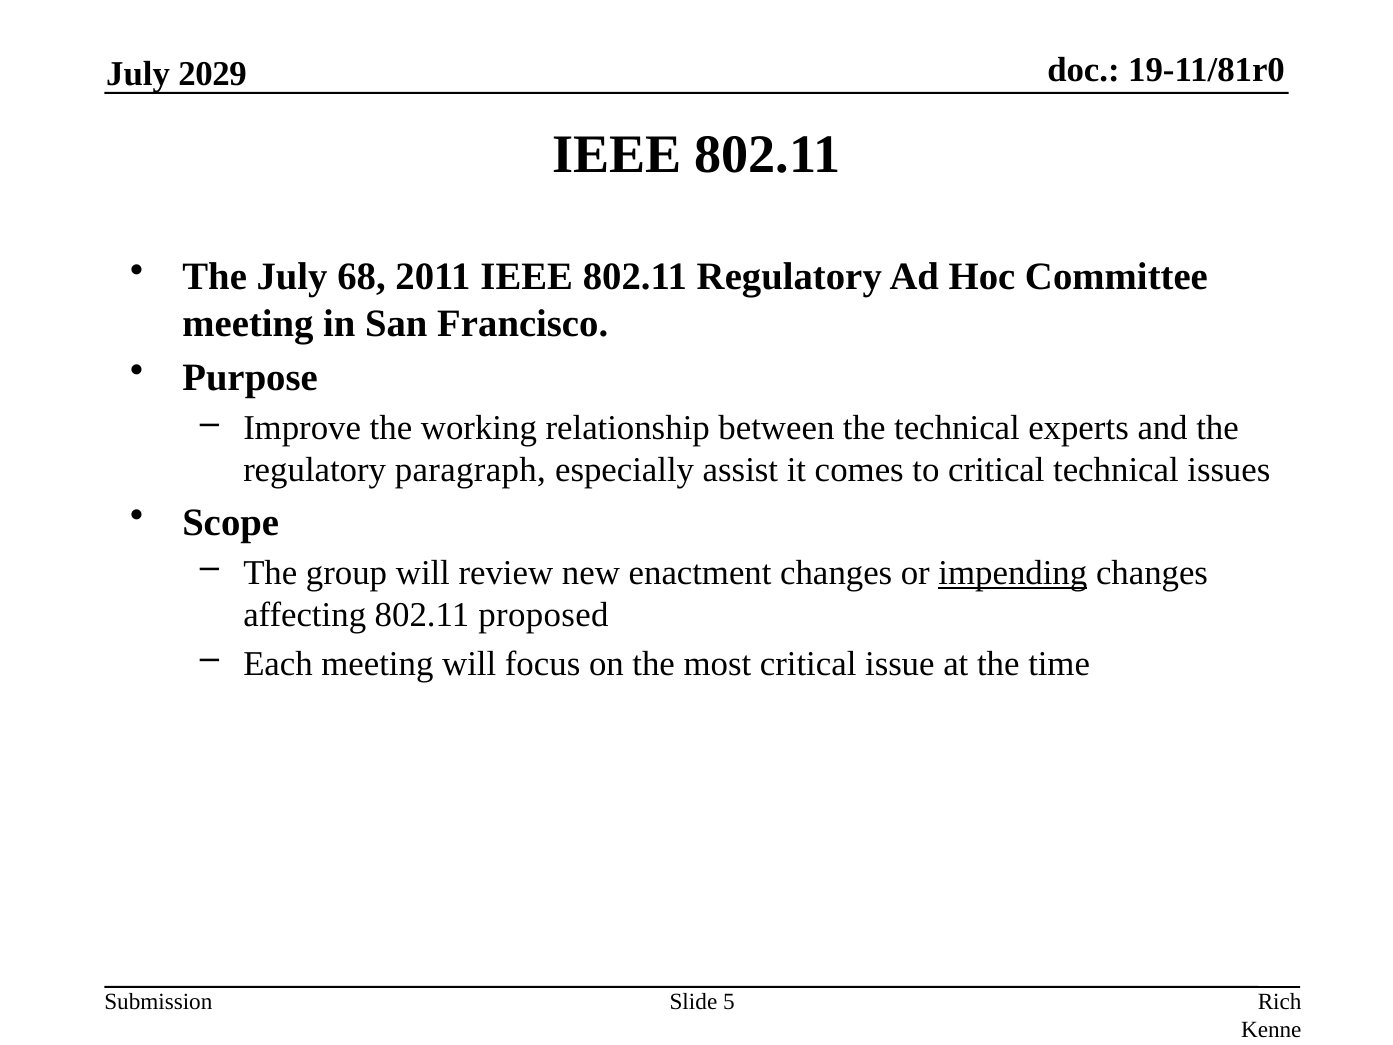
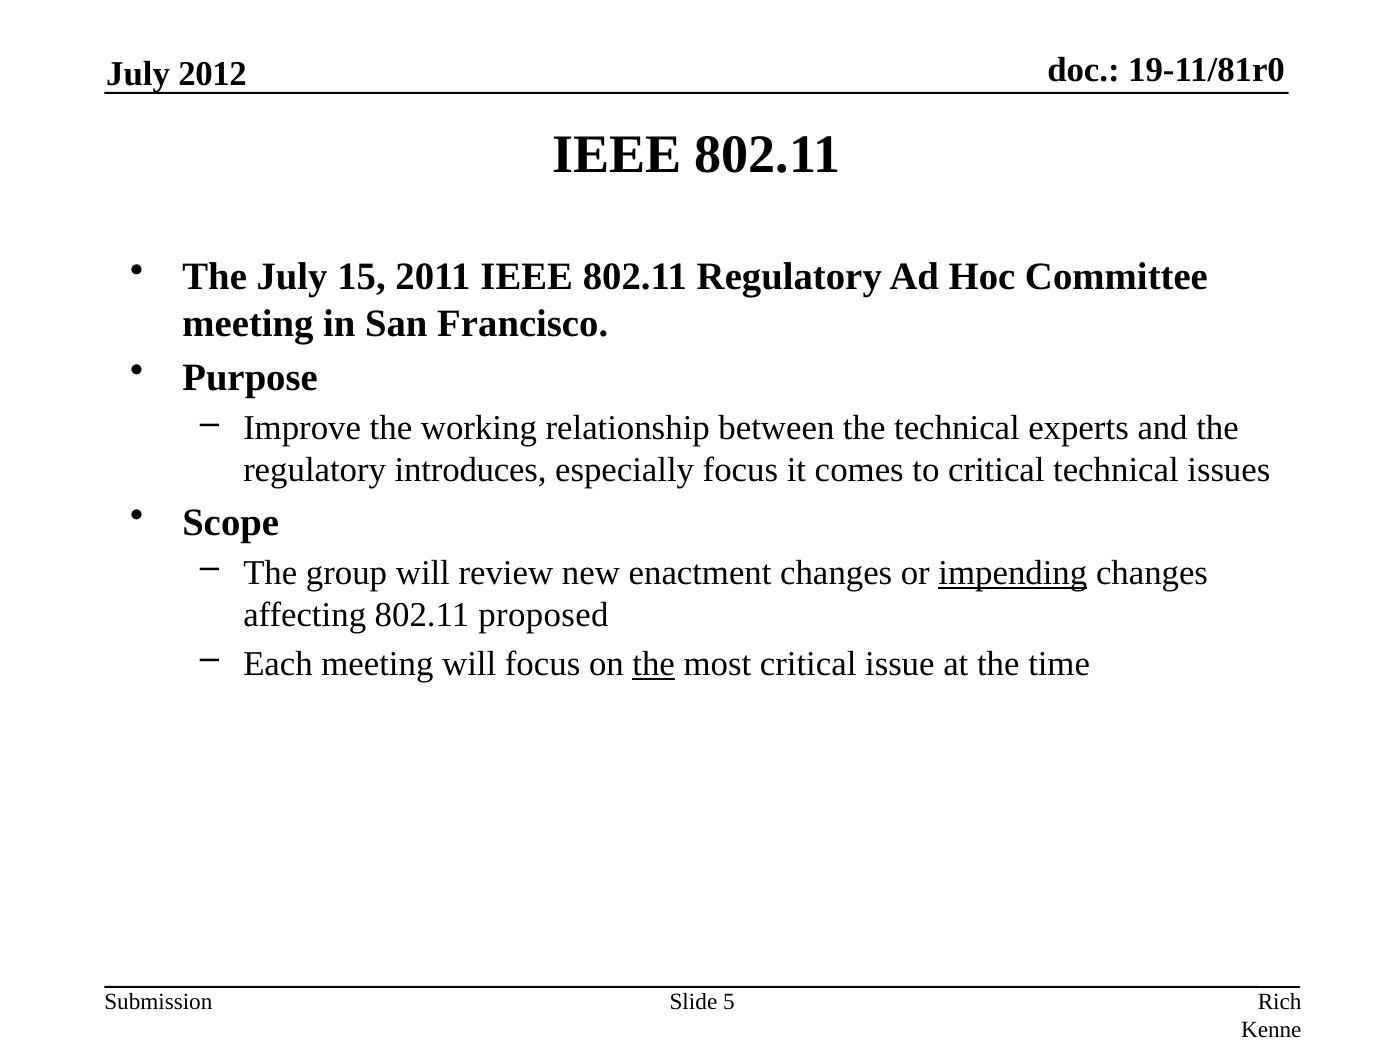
2029: 2029 -> 2012
68: 68 -> 15
paragraph: paragraph -> introduces
especially assist: assist -> focus
the at (654, 663) underline: none -> present
